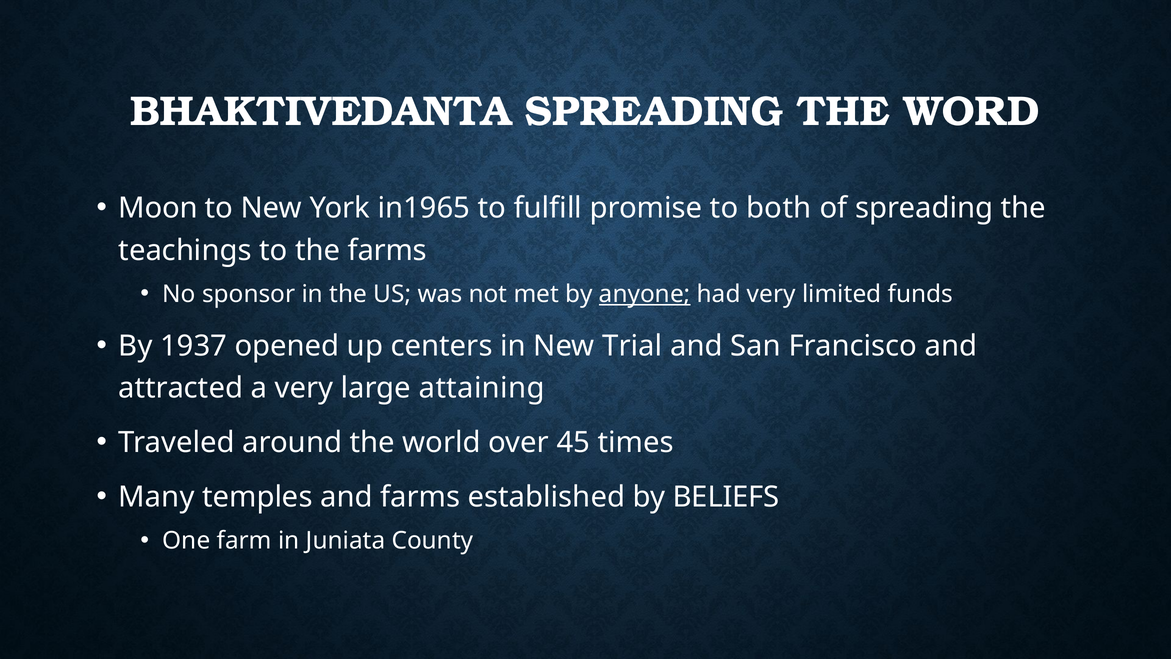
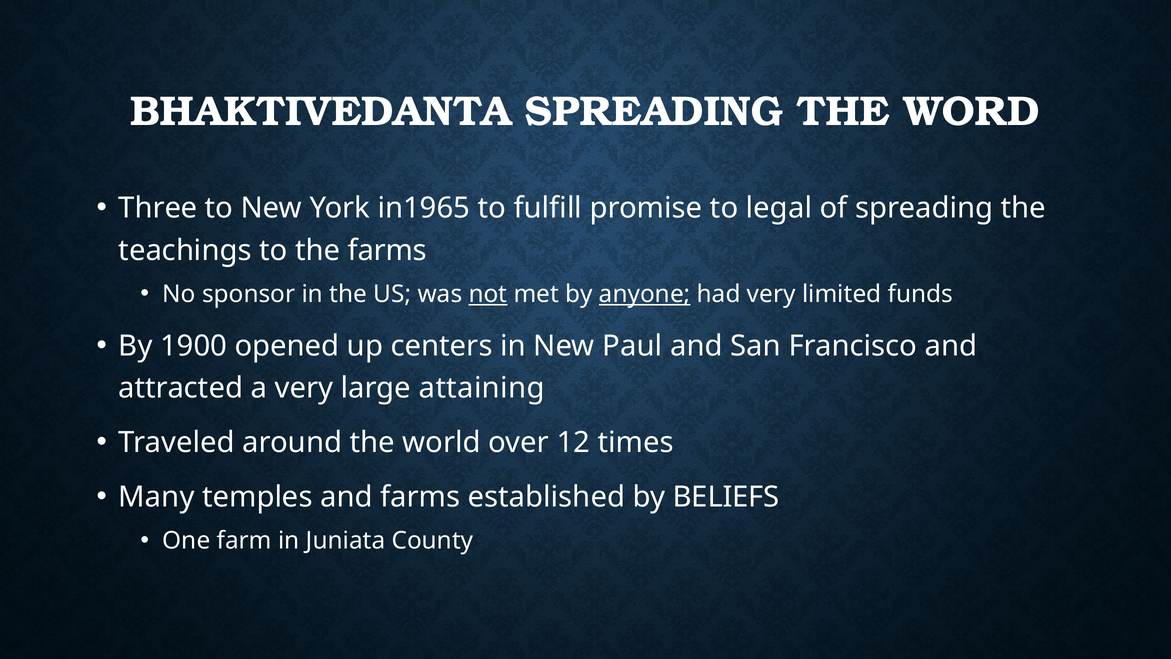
Moon: Moon -> Three
both: both -> legal
not underline: none -> present
1937: 1937 -> 1900
Trial: Trial -> Paul
45: 45 -> 12
